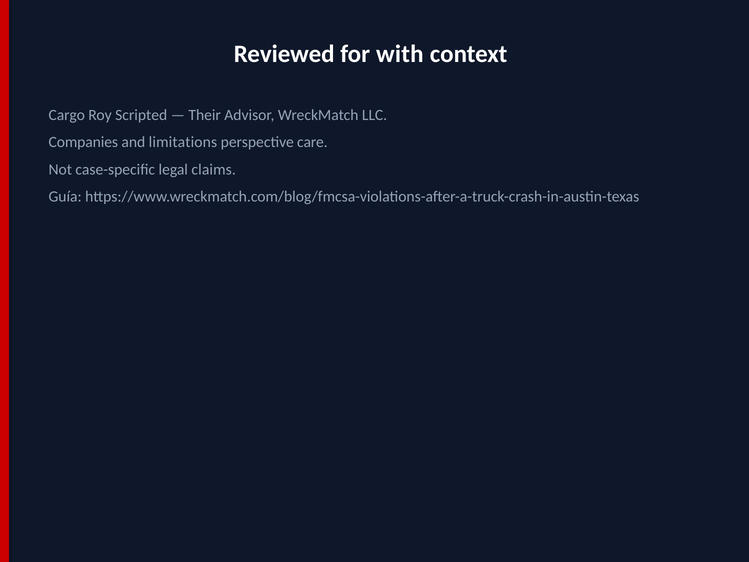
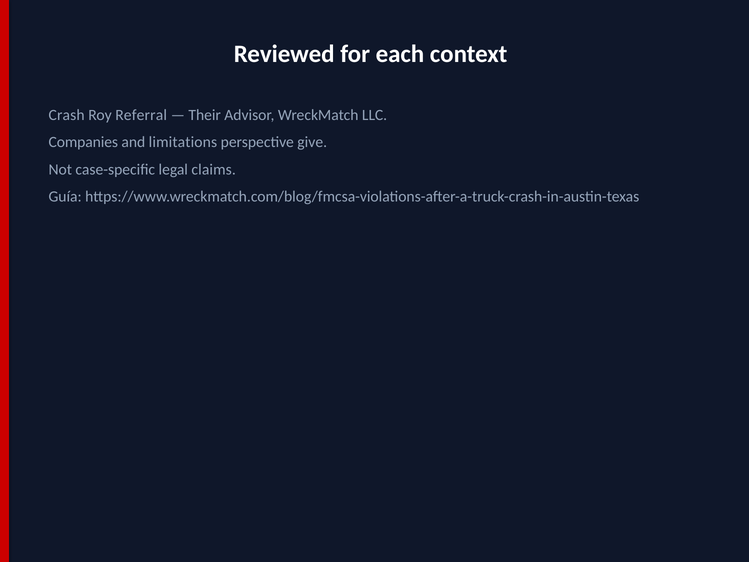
with: with -> each
Cargo: Cargo -> Crash
Scripted: Scripted -> Referral
care: care -> give
